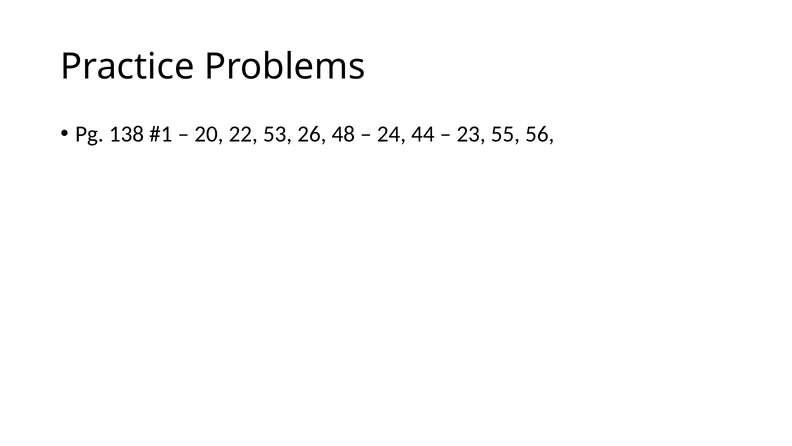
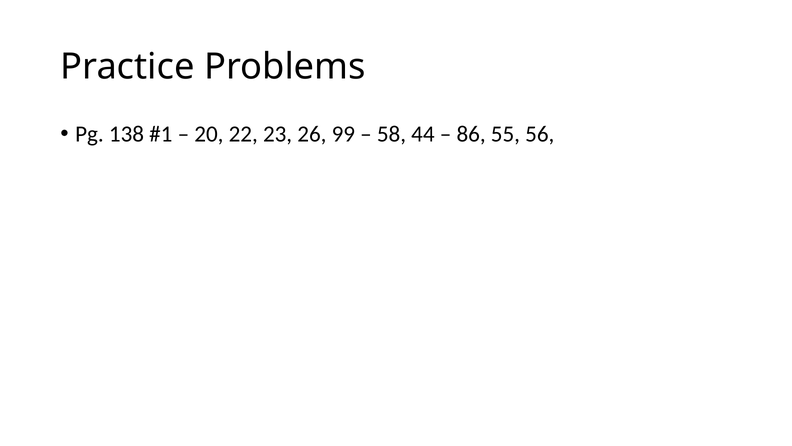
53: 53 -> 23
48: 48 -> 99
24: 24 -> 58
23: 23 -> 86
